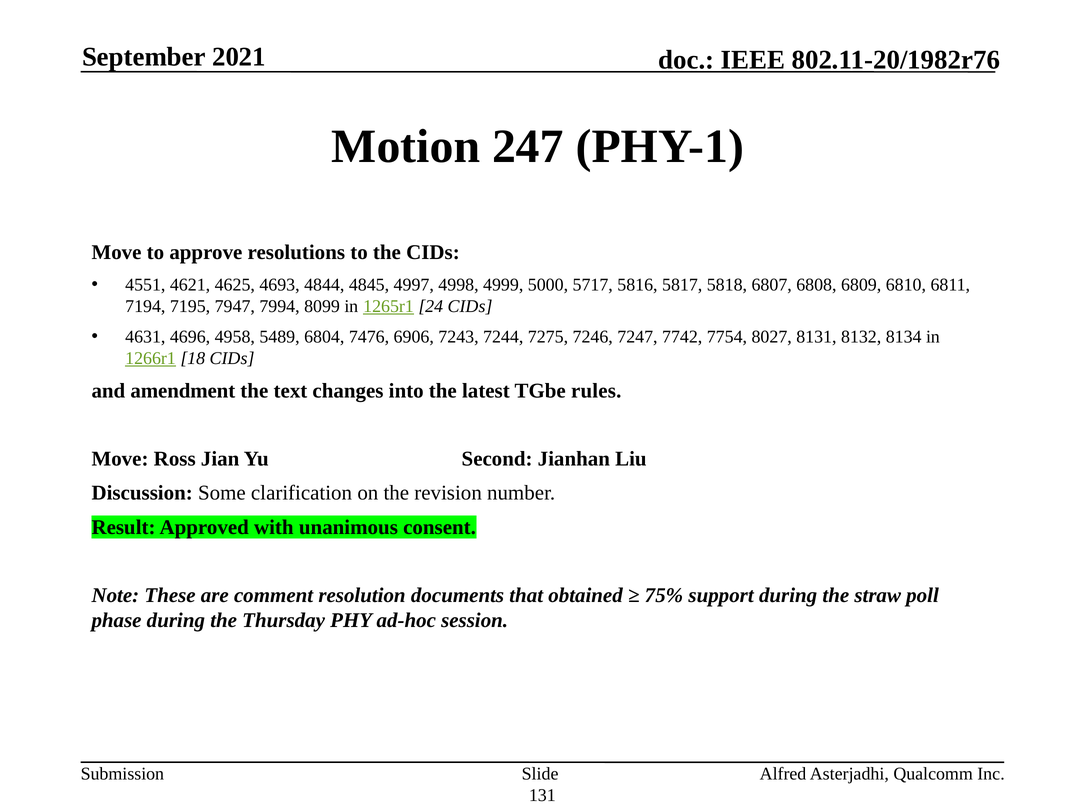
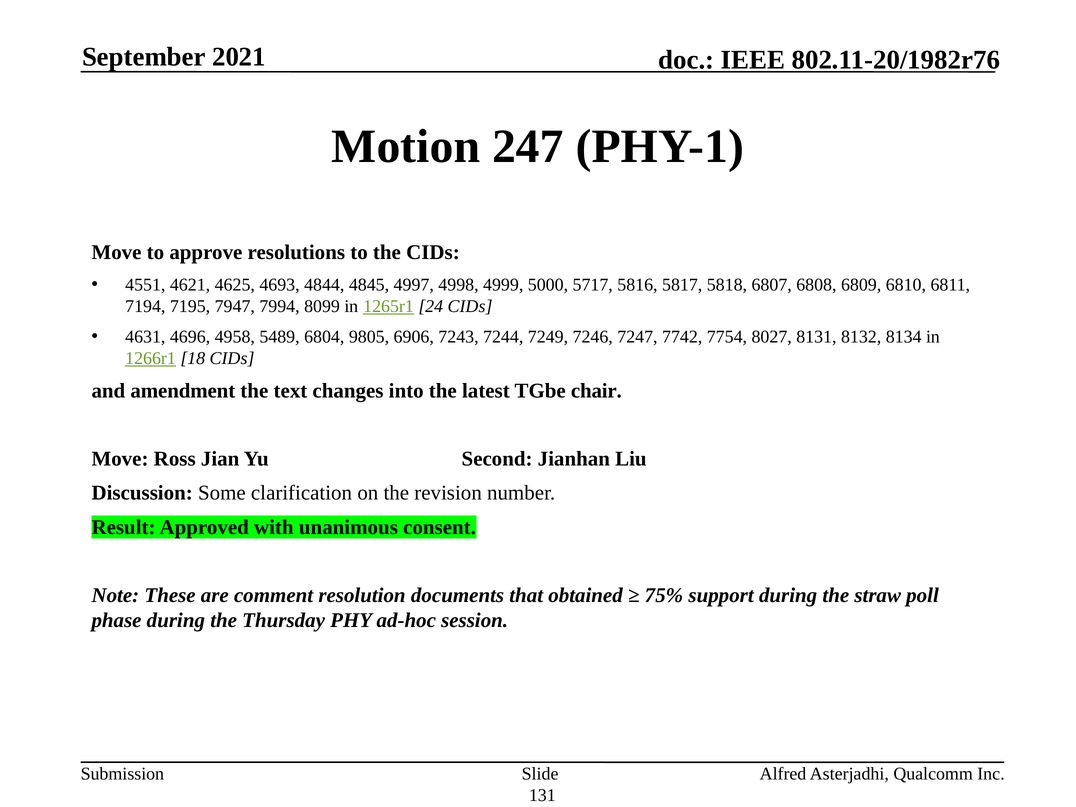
7476: 7476 -> 9805
7275: 7275 -> 7249
rules: rules -> chair
